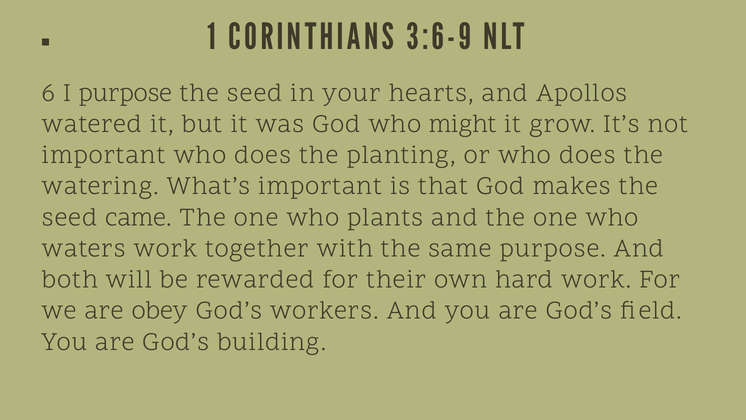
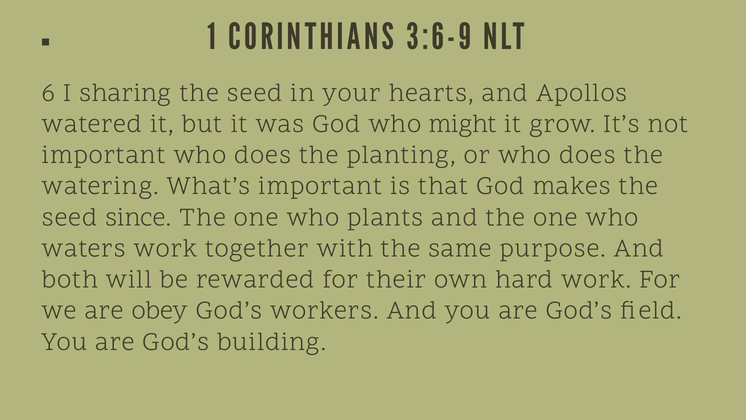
I purpose: purpose -> sharing
came: came -> since
